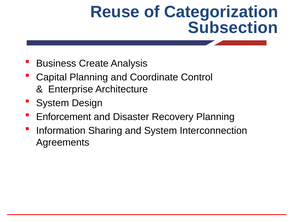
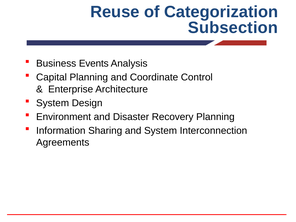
Create: Create -> Events
Enforcement: Enforcement -> Environment
